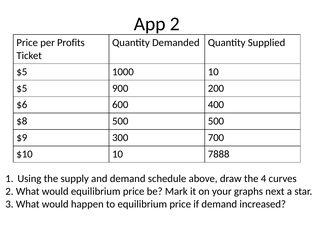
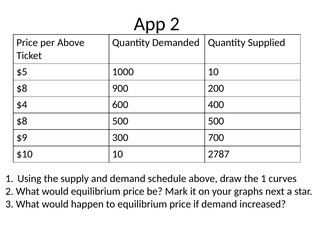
per Profits: Profits -> Above
$5 at (22, 88): $5 -> $8
$6: $6 -> $4
7888: 7888 -> 2787
the 4: 4 -> 1
